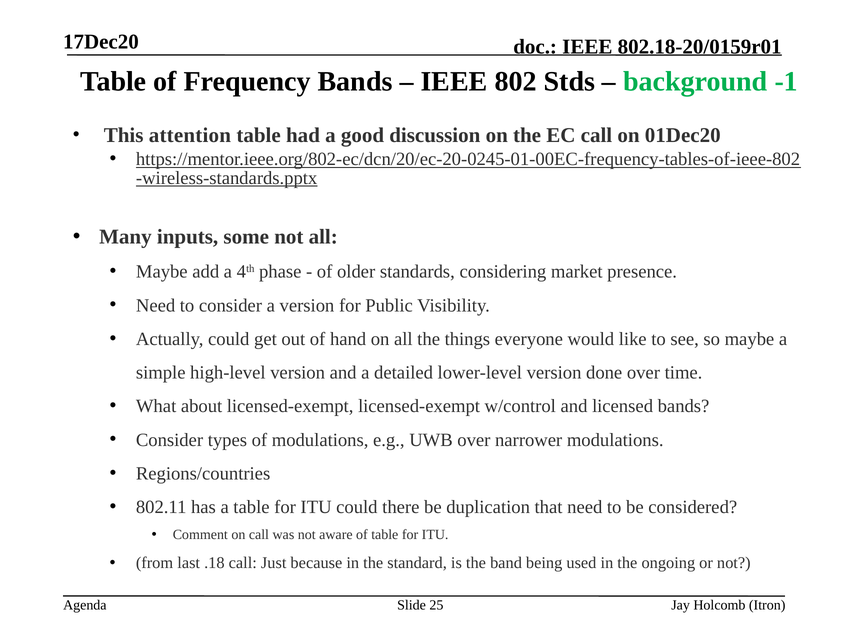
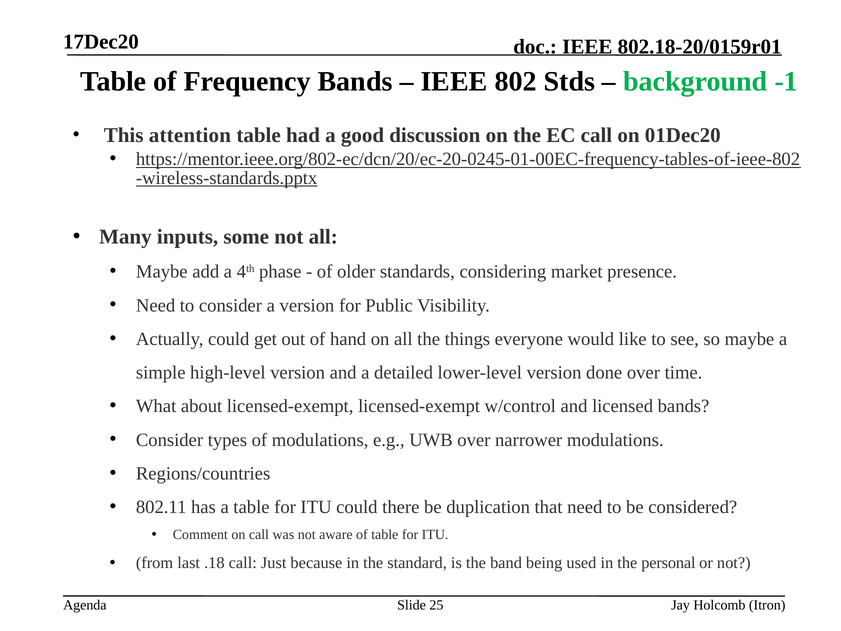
ongoing: ongoing -> personal
